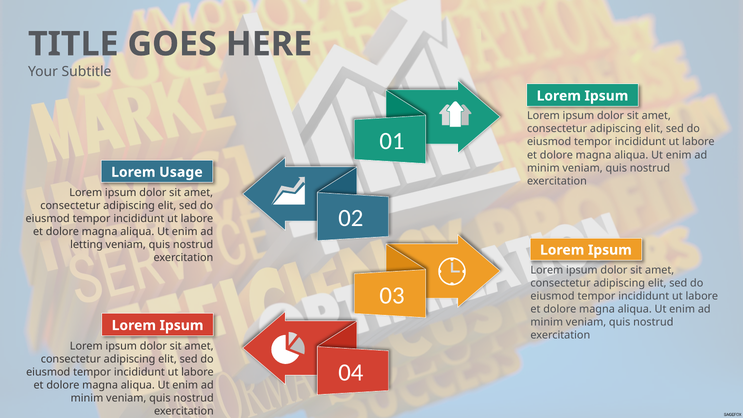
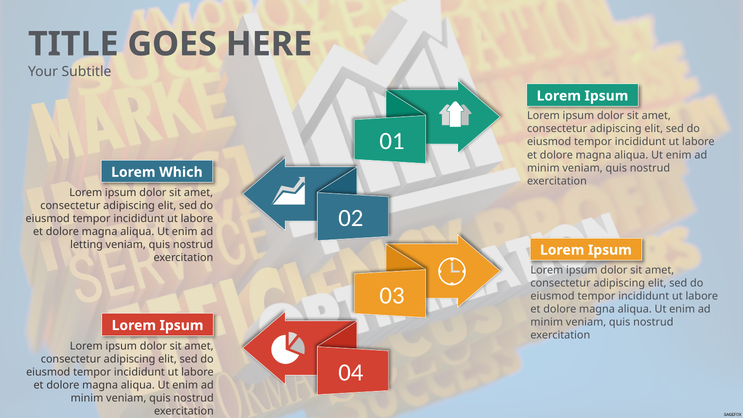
Usage: Usage -> Which
